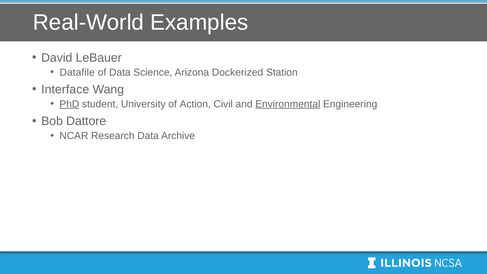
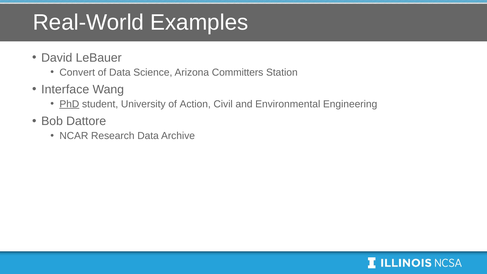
Datafile: Datafile -> Convert
Dockerized: Dockerized -> Committers
Environmental underline: present -> none
